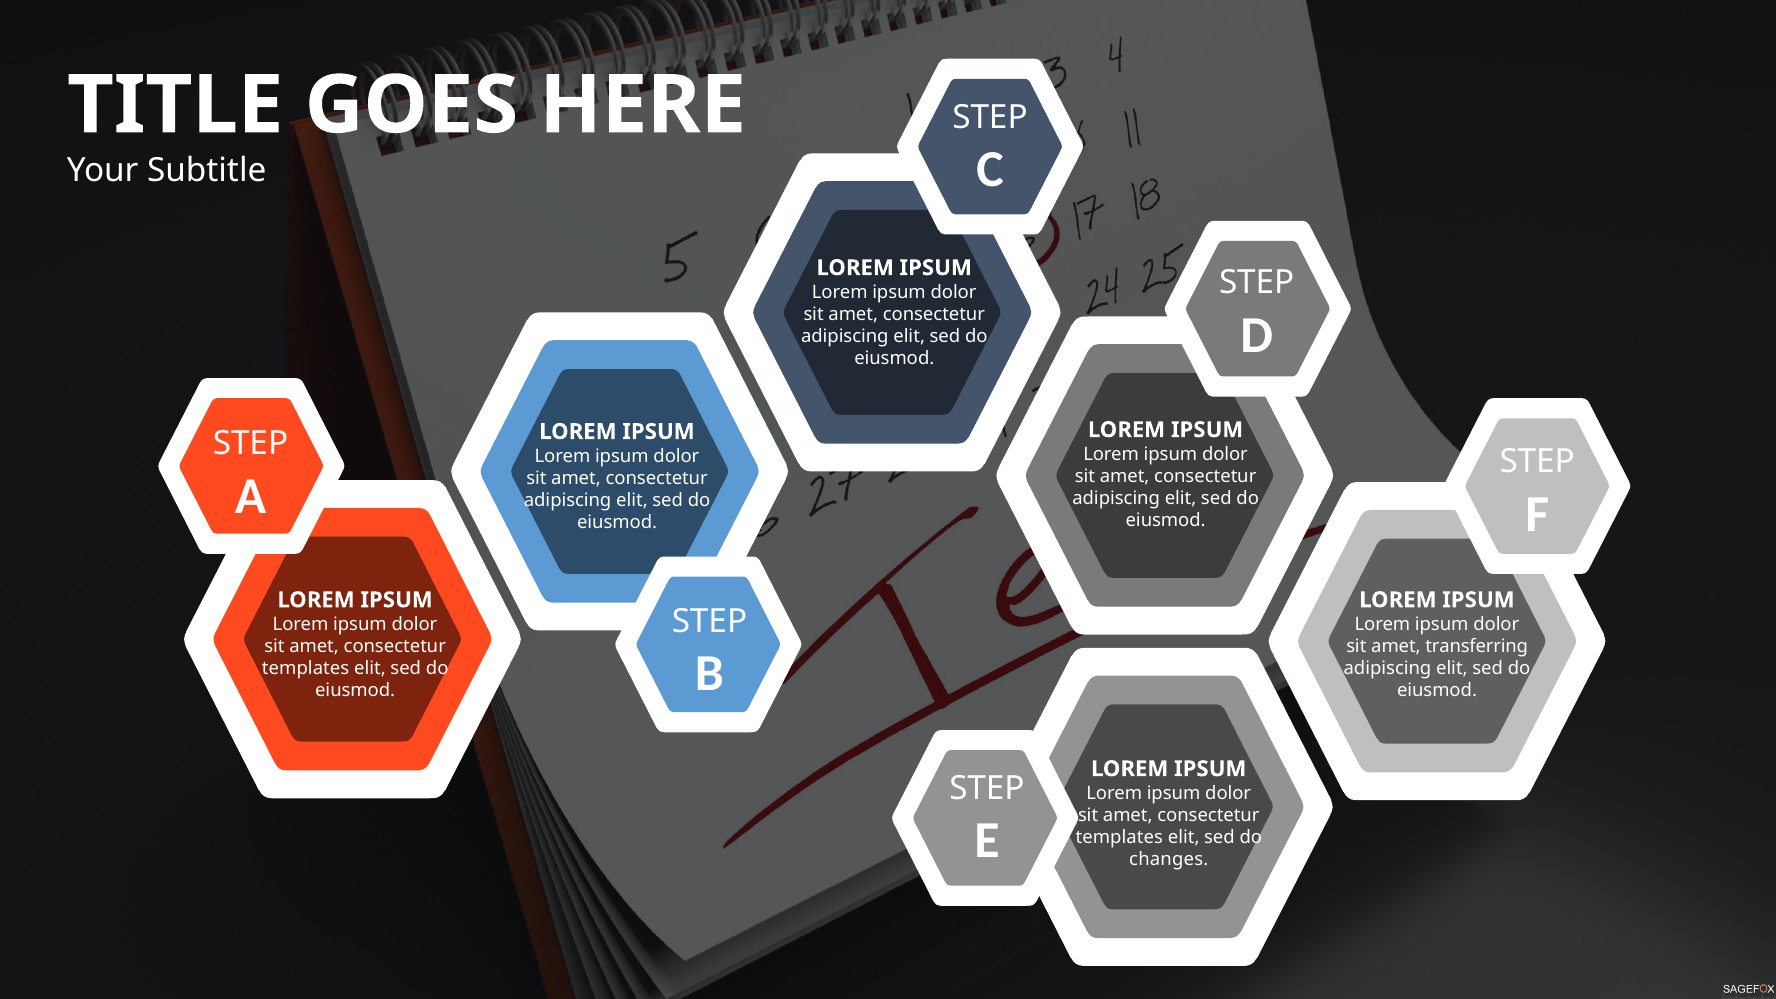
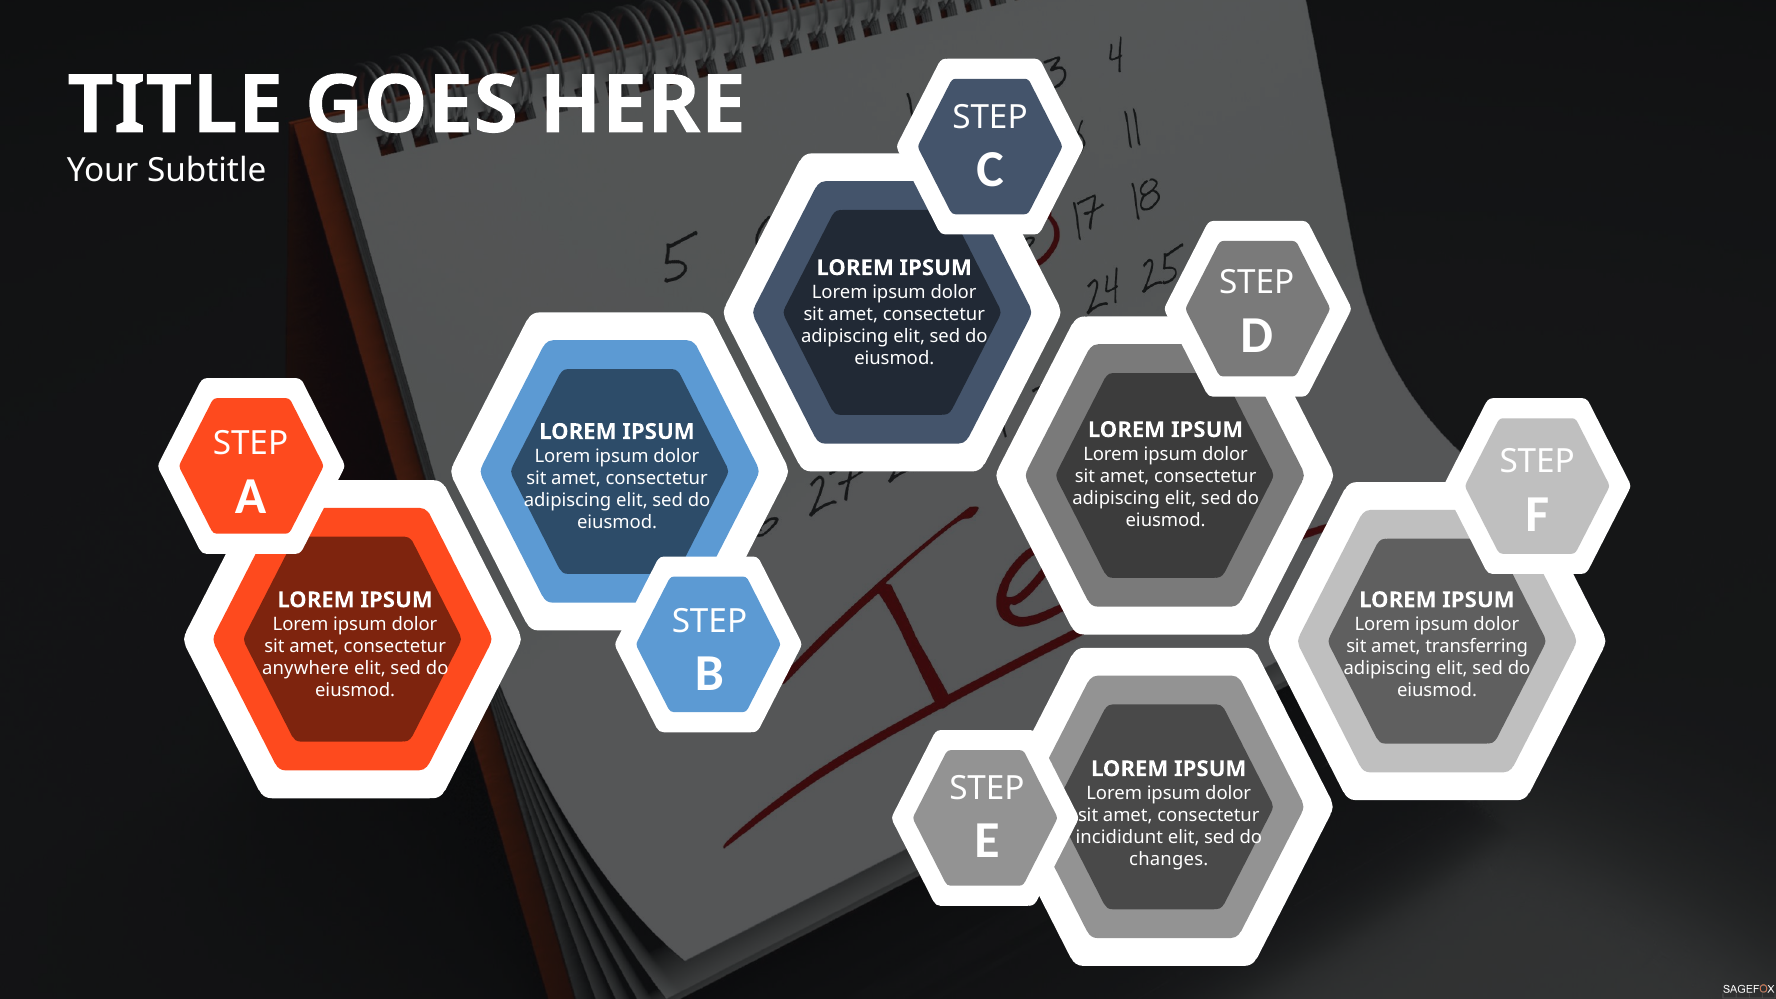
templates at (306, 669): templates -> anywhere
templates at (1119, 838): templates -> incididunt
